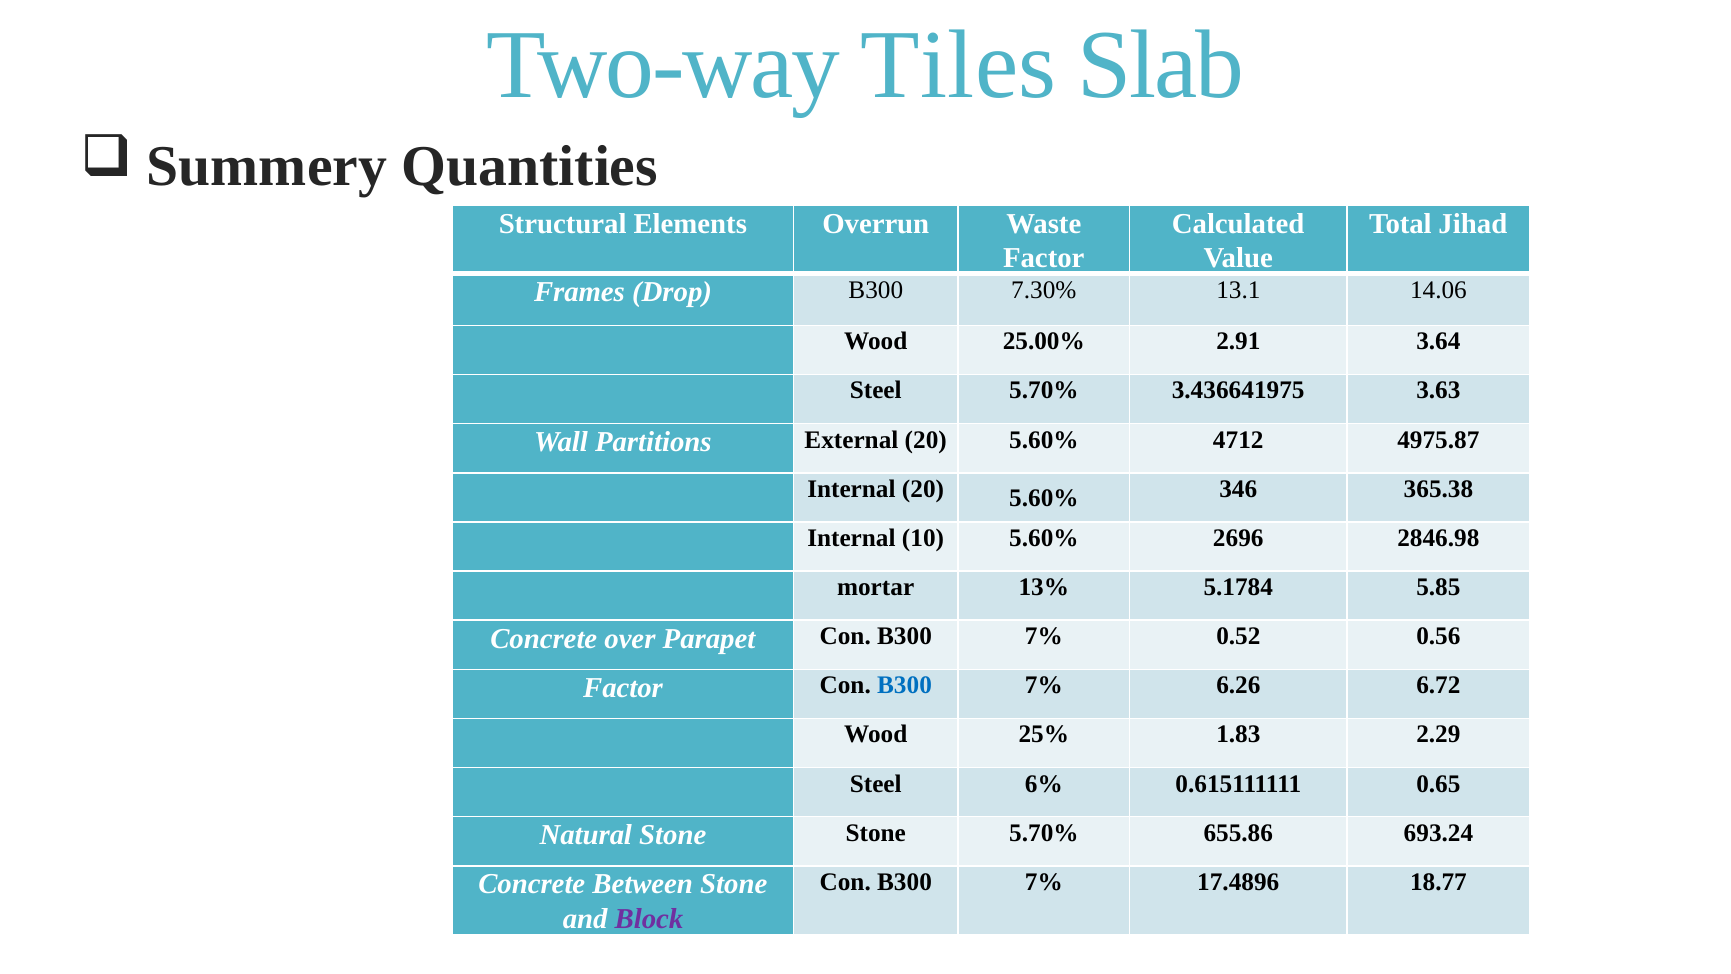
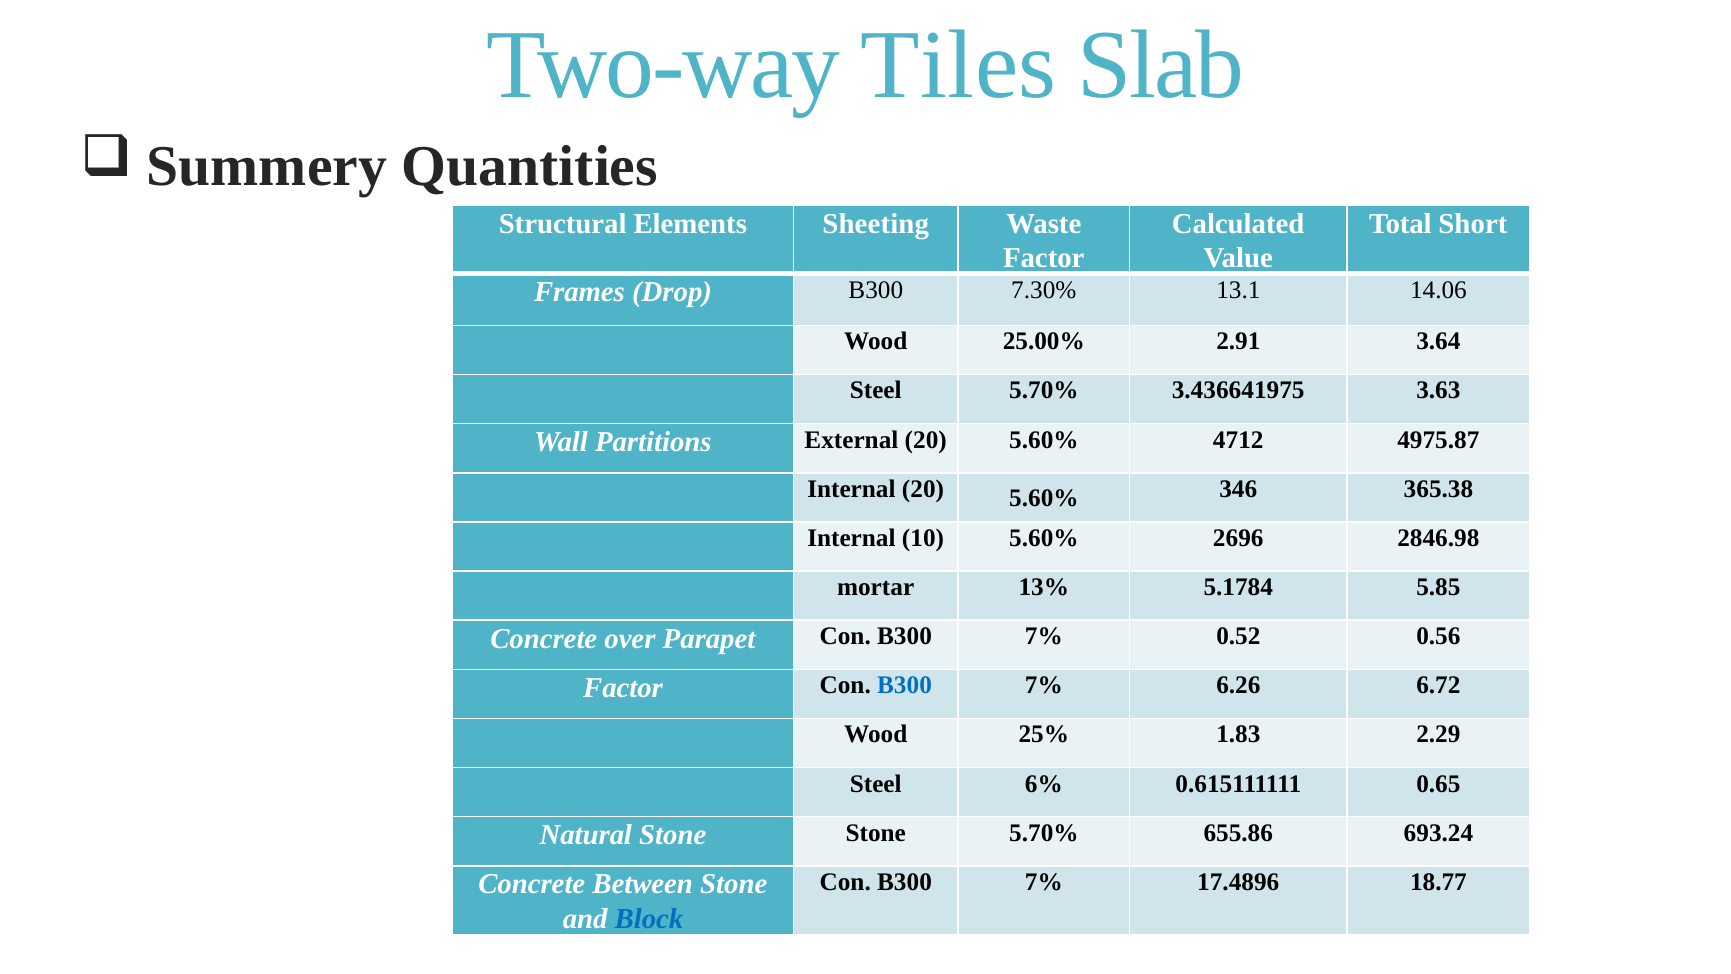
Overrun: Overrun -> Sheeting
Jihad: Jihad -> Short
Block colour: purple -> blue
